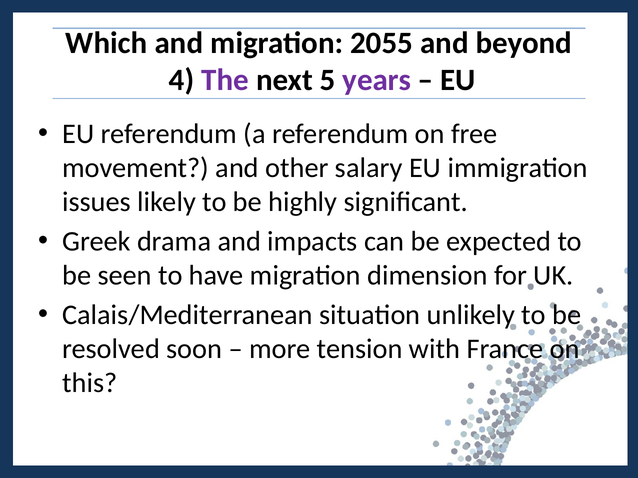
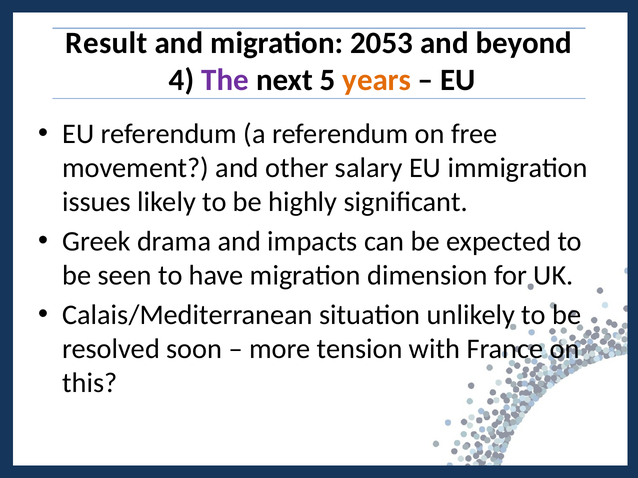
Which: Which -> Result
2055: 2055 -> 2053
years colour: purple -> orange
